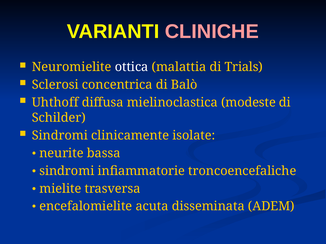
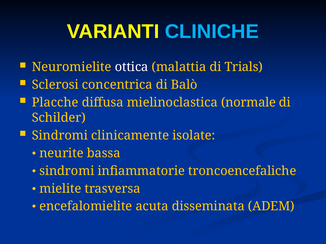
CLINICHE colour: pink -> light blue
Uhthoff: Uhthoff -> Placche
modeste: modeste -> normale
